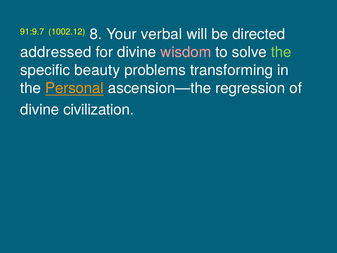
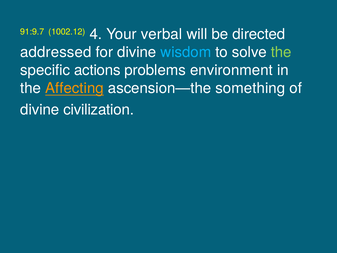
8: 8 -> 4
wisdom colour: pink -> light blue
beauty: beauty -> actions
transforming: transforming -> environment
Personal: Personal -> Affecting
regression: regression -> something
